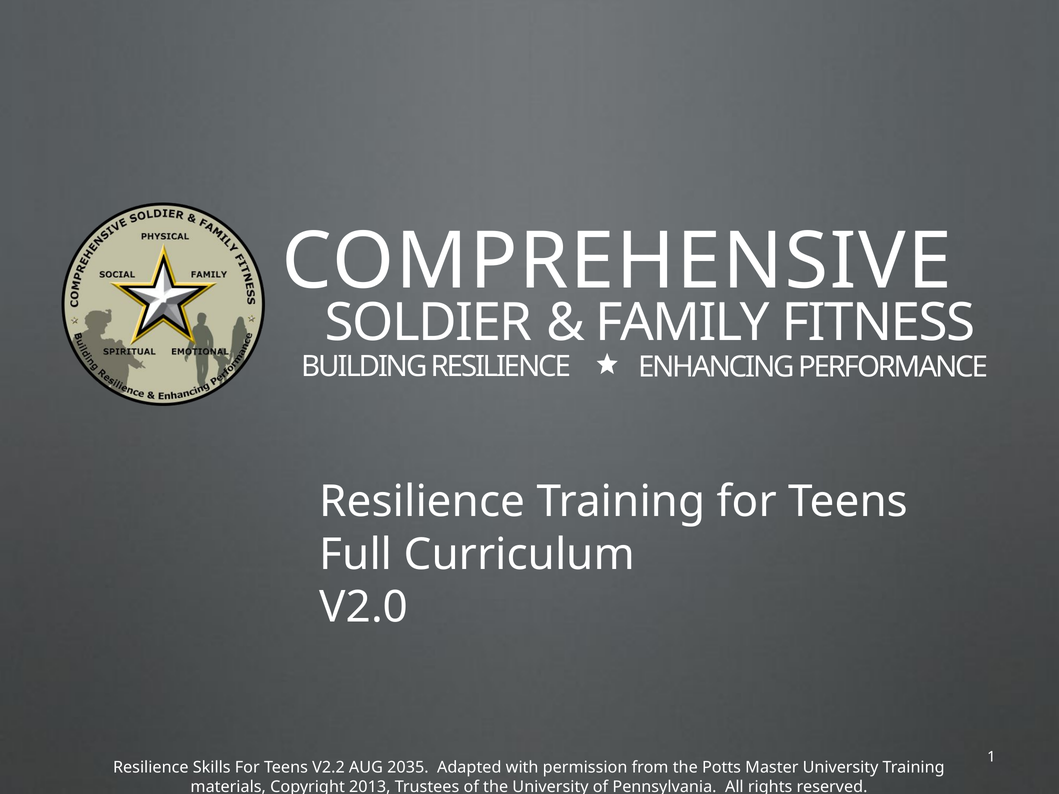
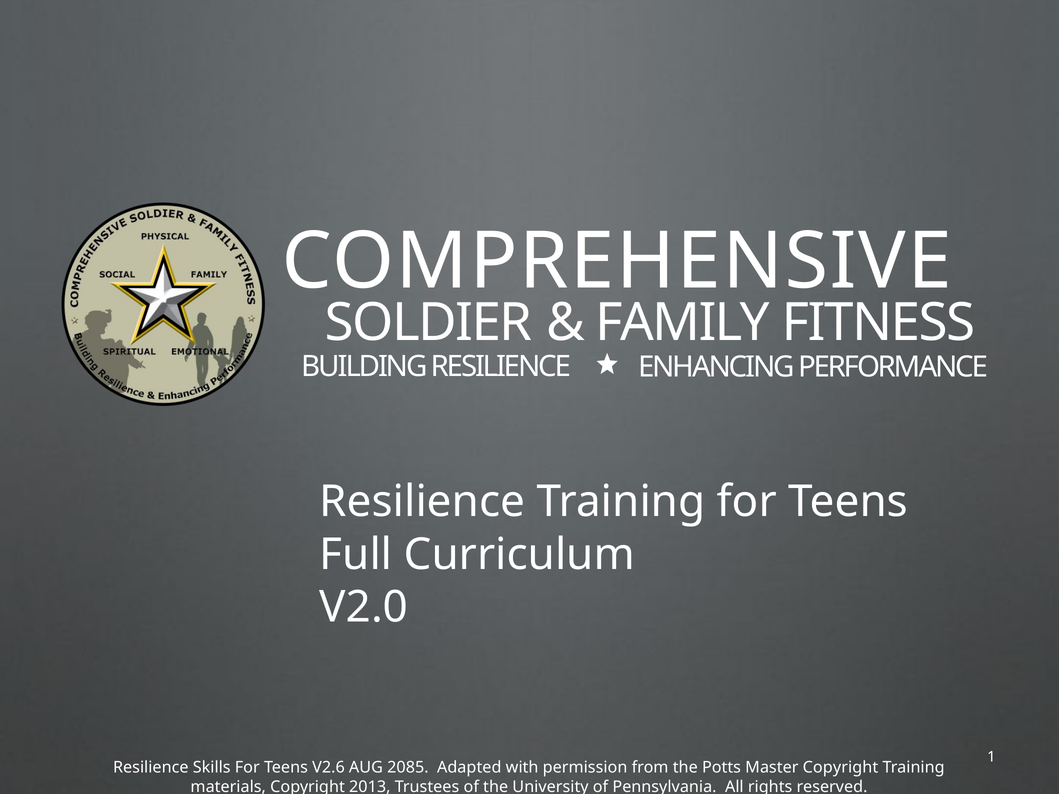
V2.2: V2.2 -> V2.6
2035: 2035 -> 2085
Master University: University -> Copyright
